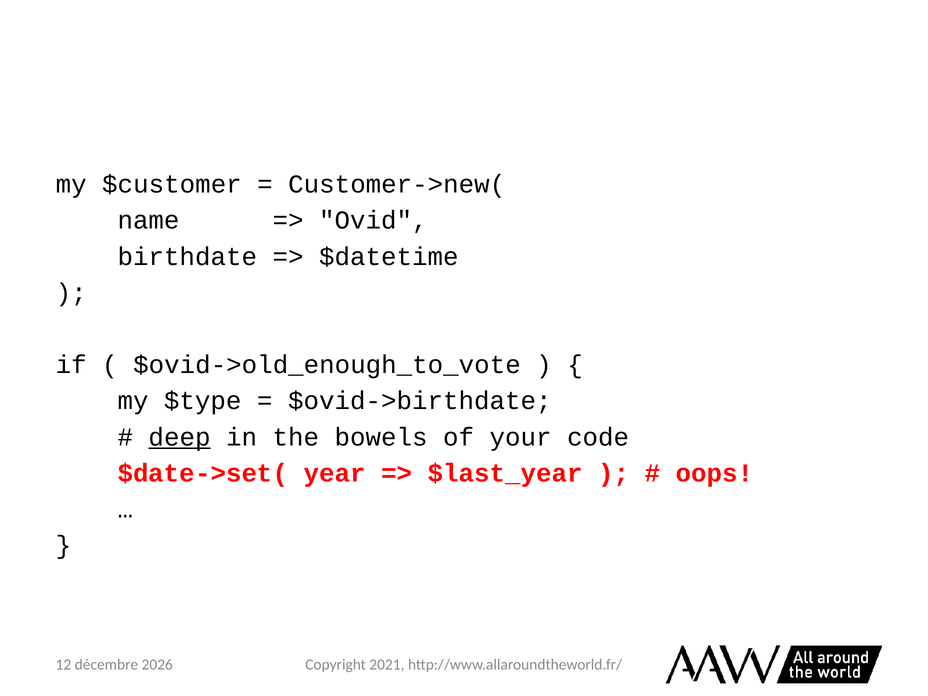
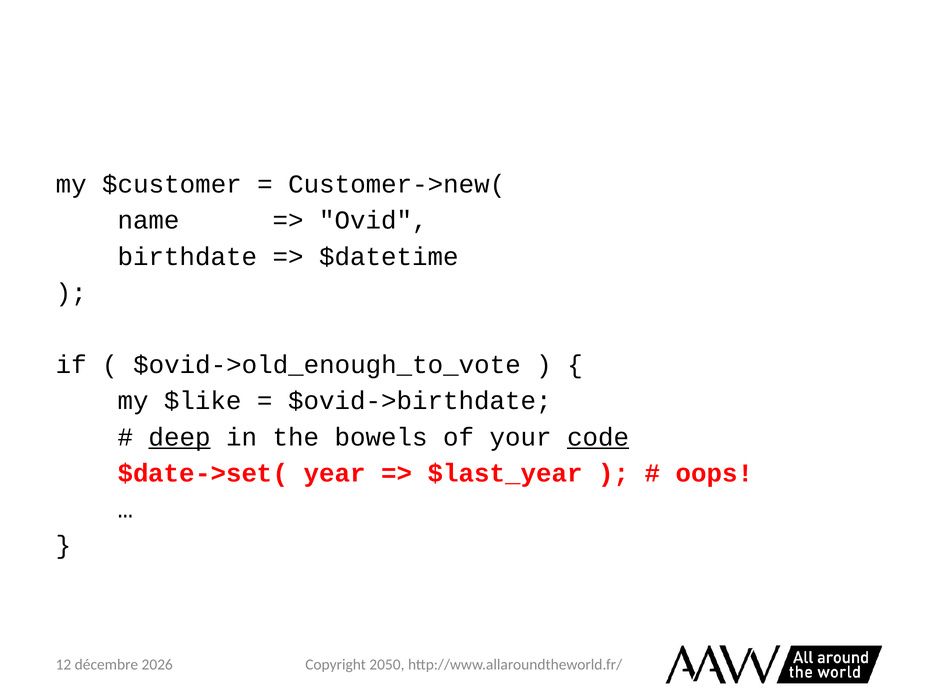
$type: $type -> $like
code underline: none -> present
2021: 2021 -> 2050
